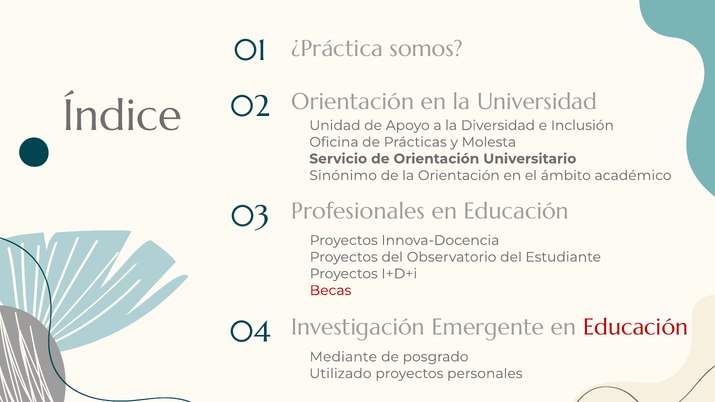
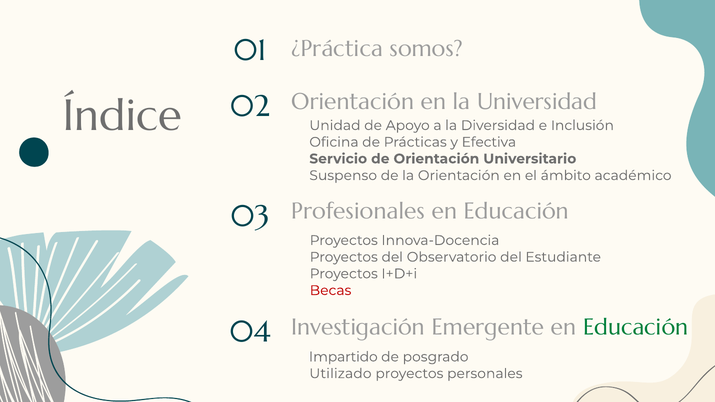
Molesta: Molesta -> Efectiva
Sinónimo: Sinónimo -> Suspenso
Educación at (636, 328) colour: red -> green
Mediante: Mediante -> Impartido
